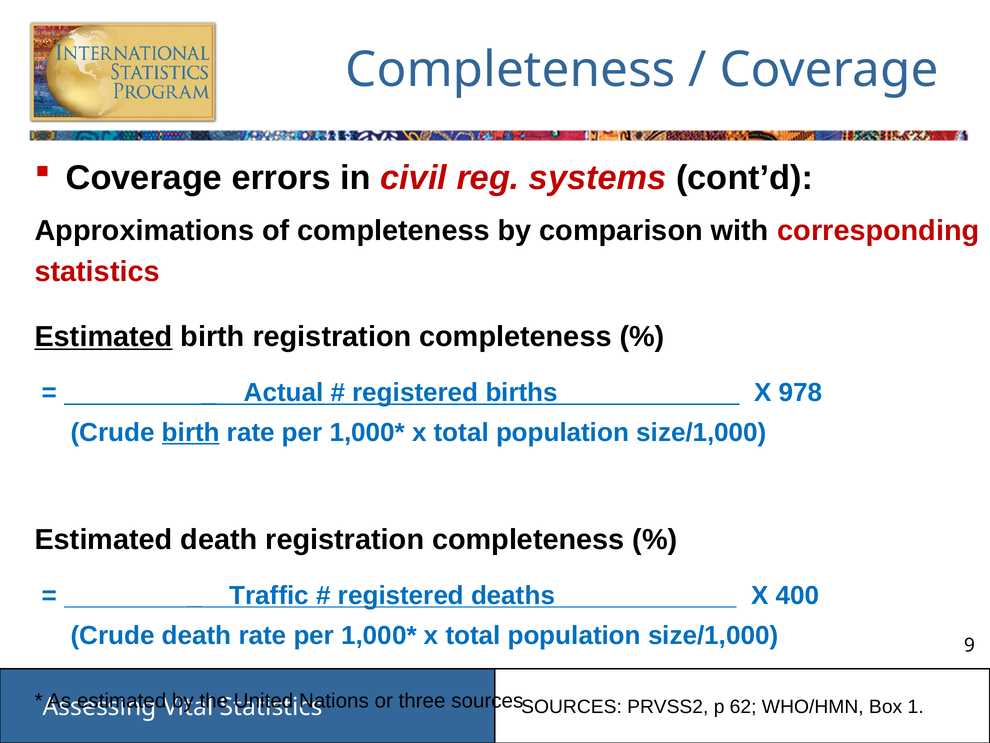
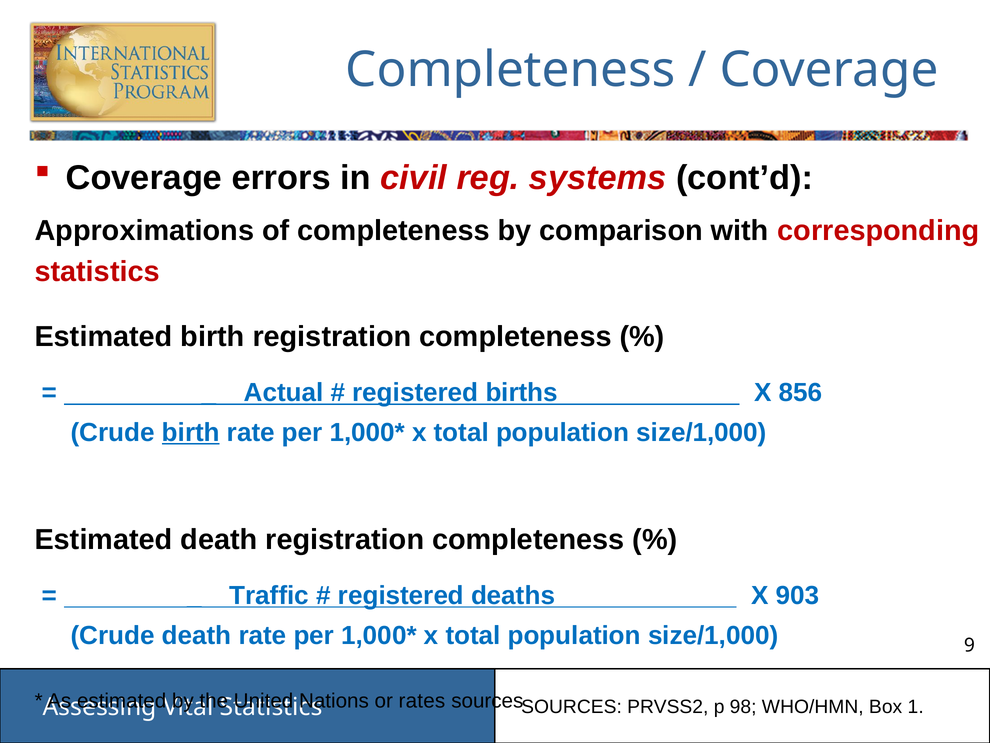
Estimated at (104, 337) underline: present -> none
978: 978 -> 856
400: 400 -> 903
three: three -> rates
62: 62 -> 98
